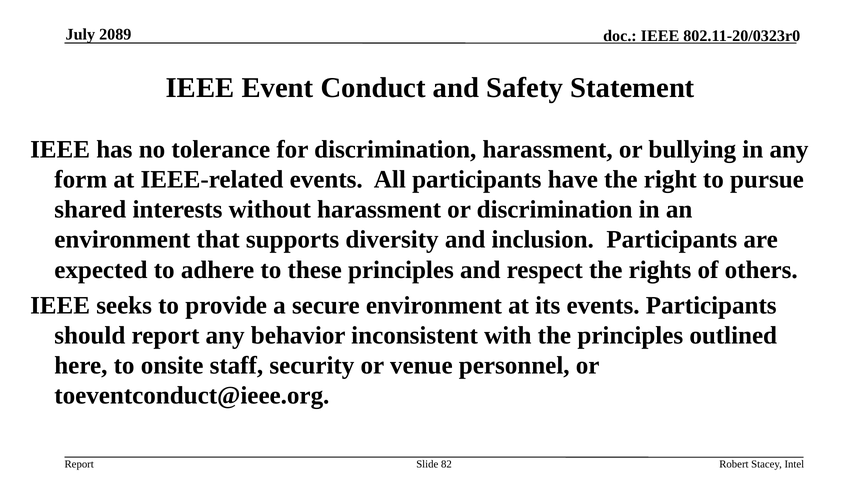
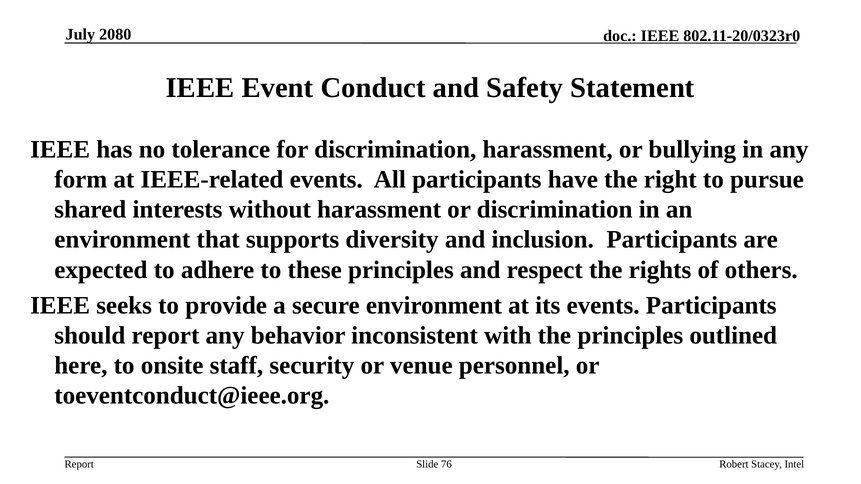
2089: 2089 -> 2080
82: 82 -> 76
